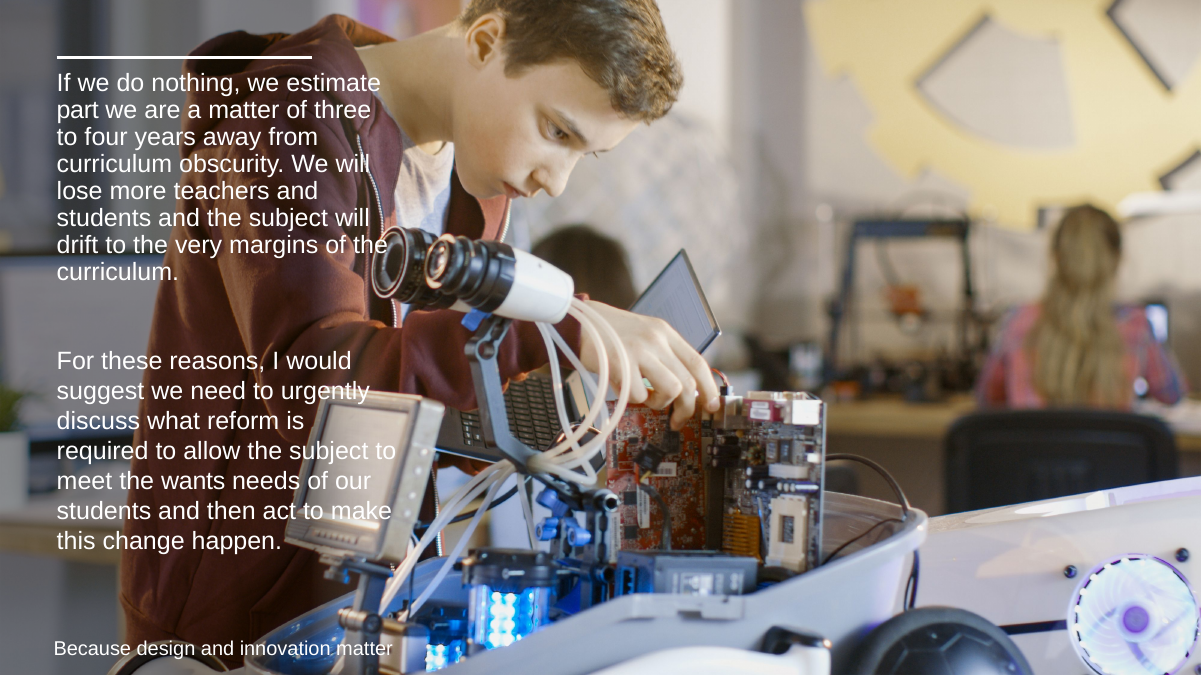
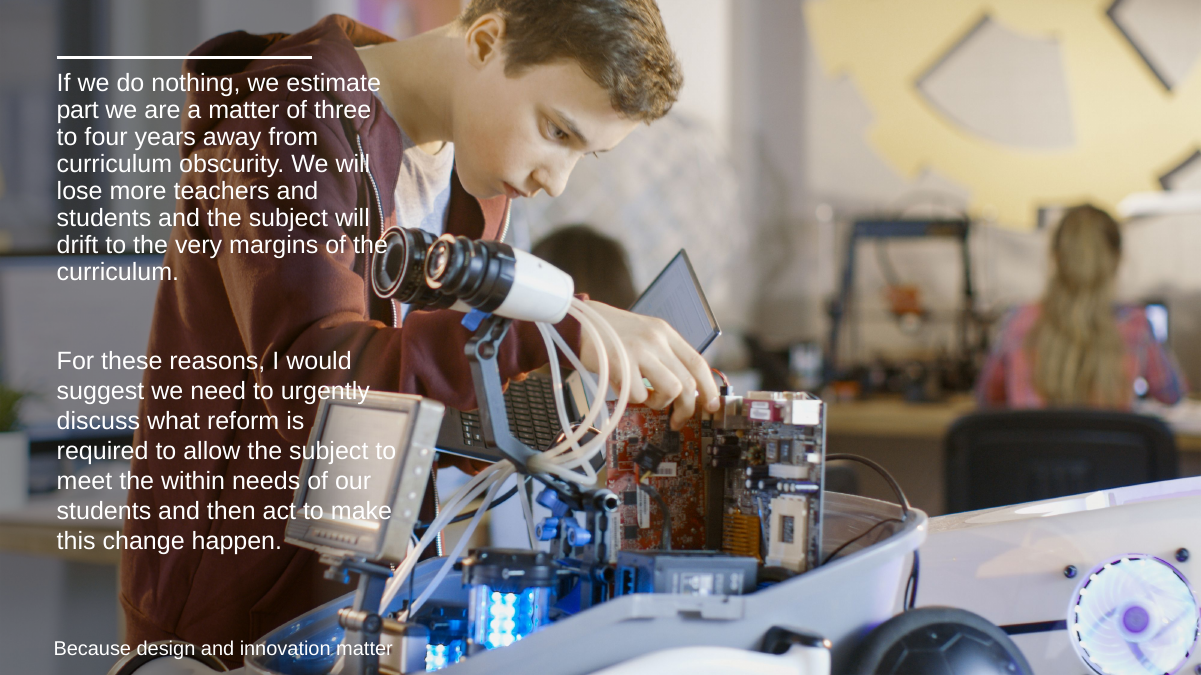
wants: wants -> within
